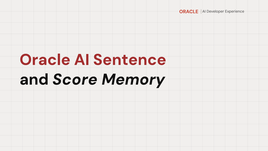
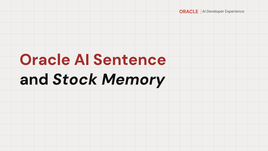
Score: Score -> Stock
